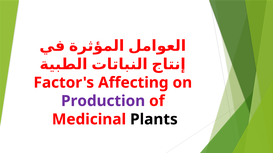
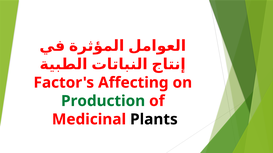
Production colour: purple -> green
